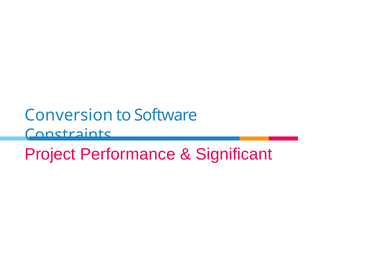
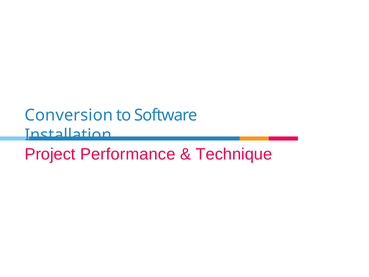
Constraints: Constraints -> Installation
Significant: Significant -> Technique
